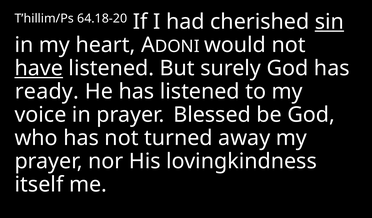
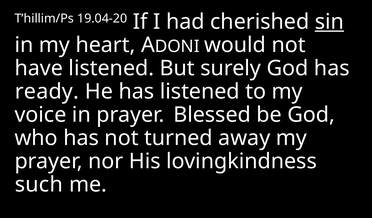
64.18-20: 64.18-20 -> 19.04-20
have underline: present -> none
itself: itself -> such
